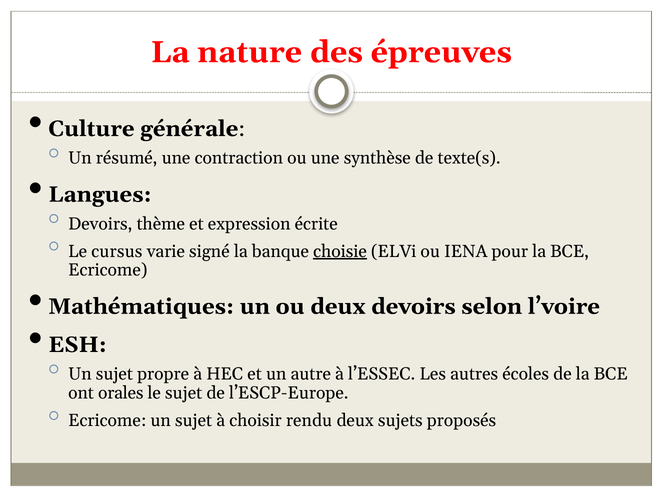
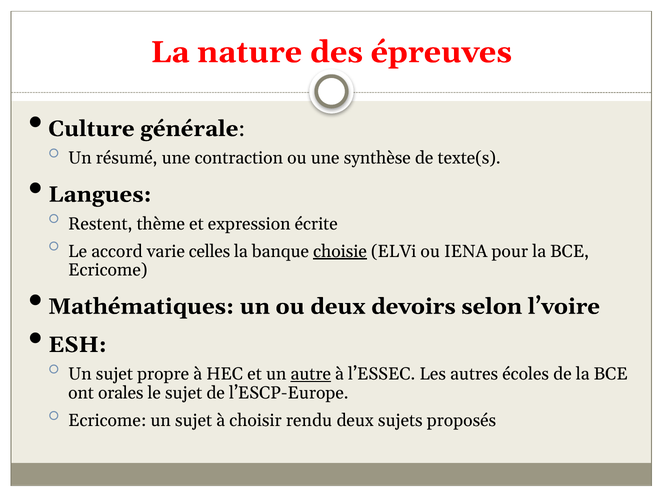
Devoirs at (100, 224): Devoirs -> Restent
cursus: cursus -> accord
signé: signé -> celles
autre underline: none -> present
